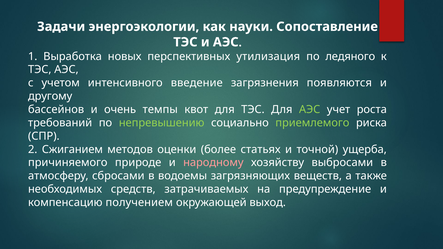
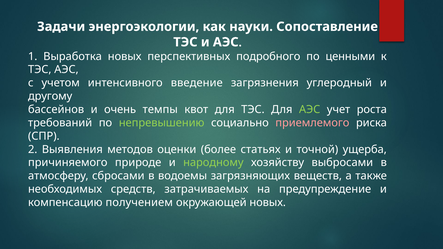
утилизация: утилизация -> подробного
ледяного: ледяного -> ценными
появляются: появляются -> углеродный
приемлемого colour: light green -> pink
Сжиганием: Сжиганием -> Выявления
народному colour: pink -> light green
окружающей выход: выход -> новых
